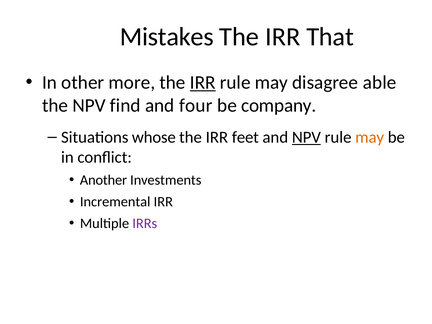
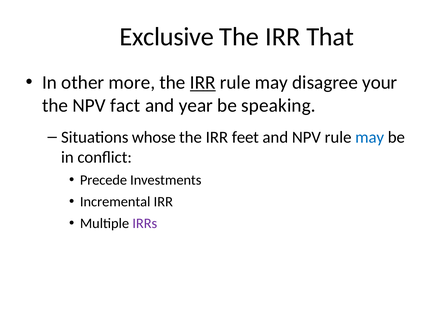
Mistakes: Mistakes -> Exclusive
able: able -> your
find: find -> fact
four: four -> year
company: company -> speaking
NPV at (306, 137) underline: present -> none
may at (370, 137) colour: orange -> blue
Another: Another -> Precede
